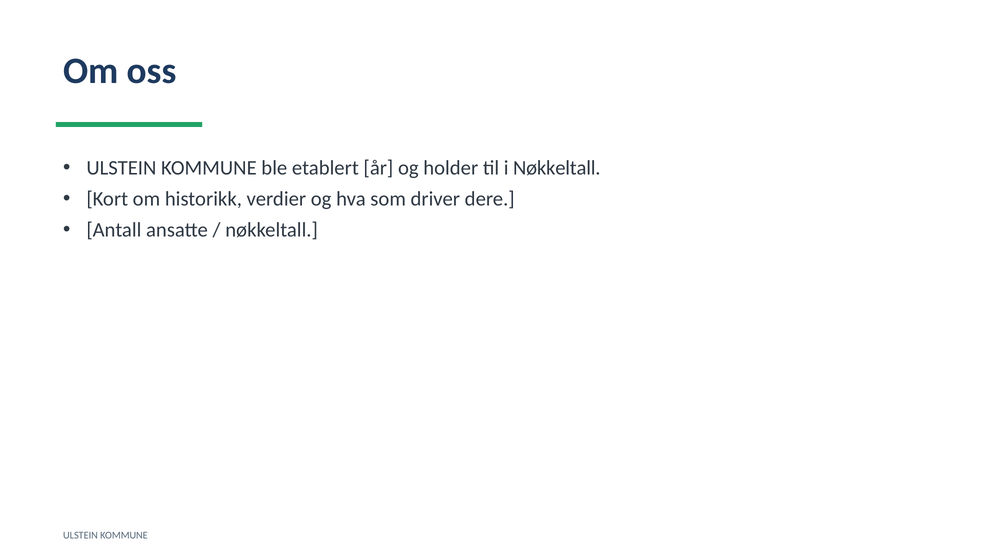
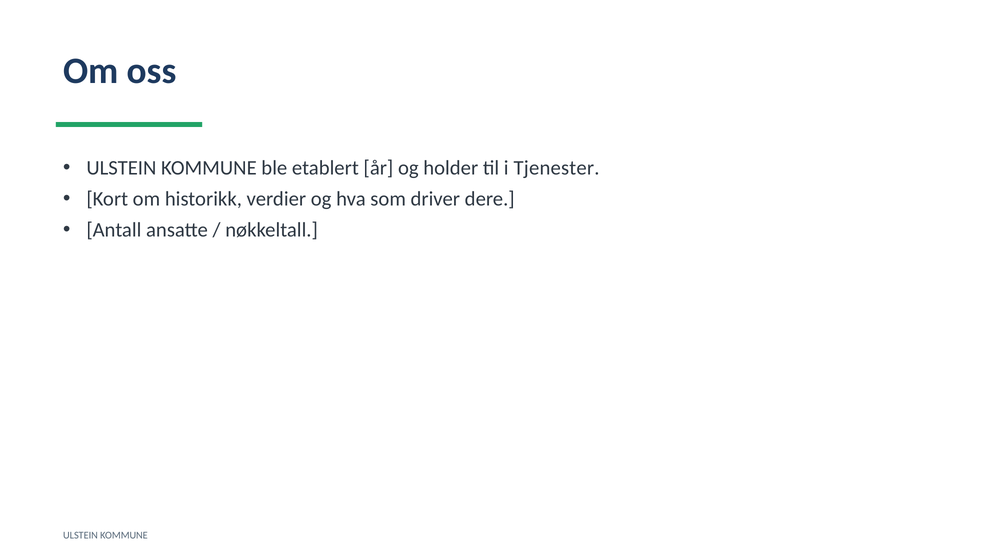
i Nøkkeltall: Nøkkeltall -> Tjenester
